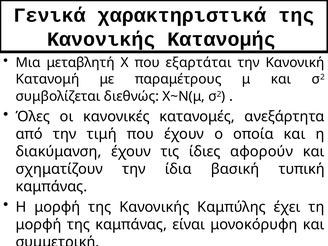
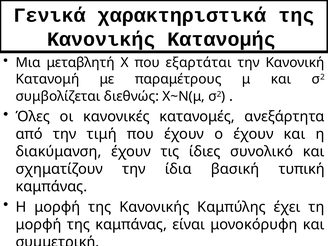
ο οποία: οποία -> έχουν
αφορούν: αφορούν -> συνολικό
